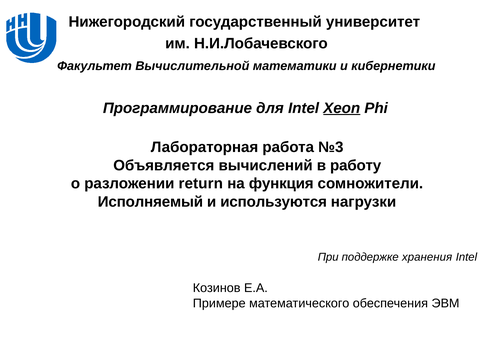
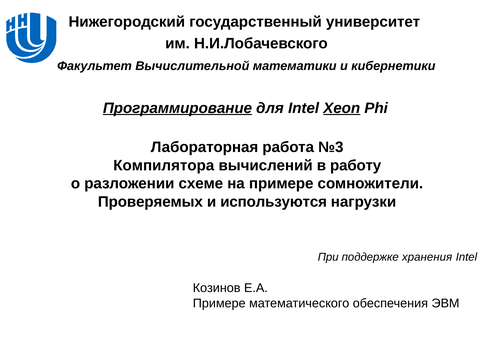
Программирование underline: none -> present
Объявляется: Объявляется -> Компилятора
return: return -> схеме
на функция: функция -> примере
Исполняемый: Исполняемый -> Проверяемых
